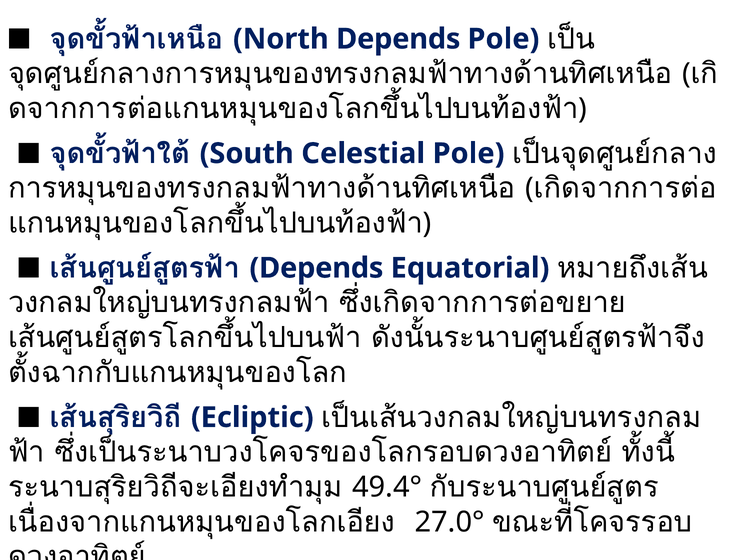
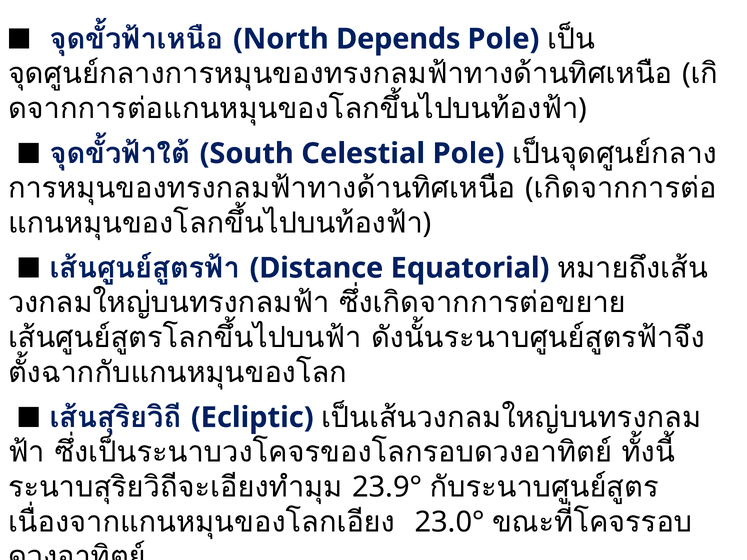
Depends at (316, 268): Depends -> Distance
49.4°: 49.4° -> 23.9°
27.0°: 27.0° -> 23.0°
